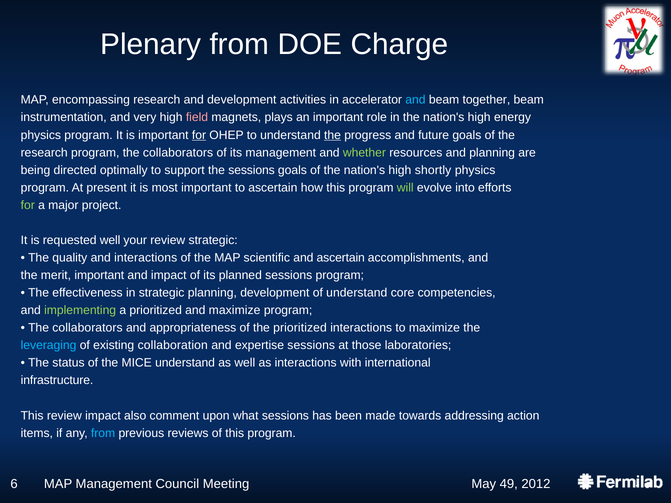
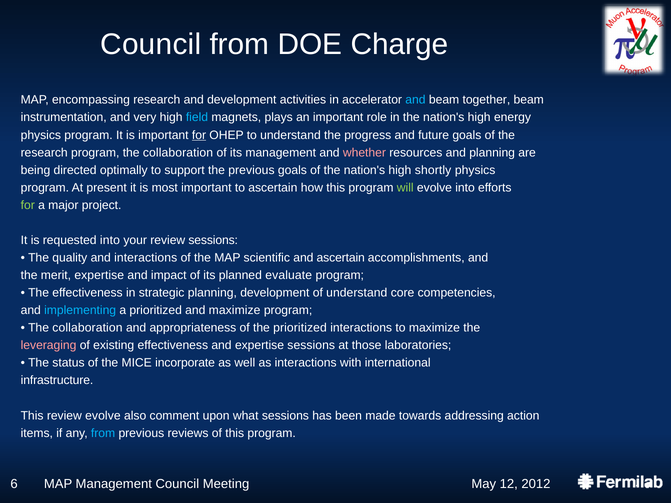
Plenary at (151, 44): Plenary -> Council
field colour: pink -> light blue
the at (333, 135) underline: present -> none
program the collaborators: collaborators -> collaboration
whether colour: light green -> pink
the sessions: sessions -> previous
requested well: well -> into
review strategic: strategic -> sessions
merit important: important -> expertise
planned sessions: sessions -> evaluate
implementing colour: light green -> light blue
collaborators at (87, 328): collaborators -> collaboration
leveraging colour: light blue -> pink
existing collaboration: collaboration -> effectiveness
MICE understand: understand -> incorporate
review impact: impact -> evolve
49: 49 -> 12
